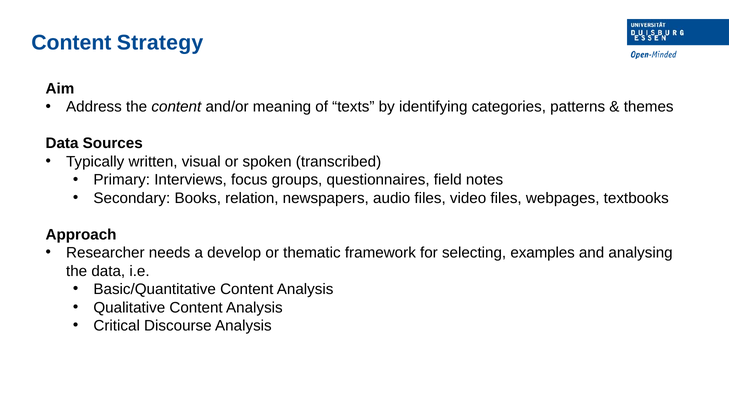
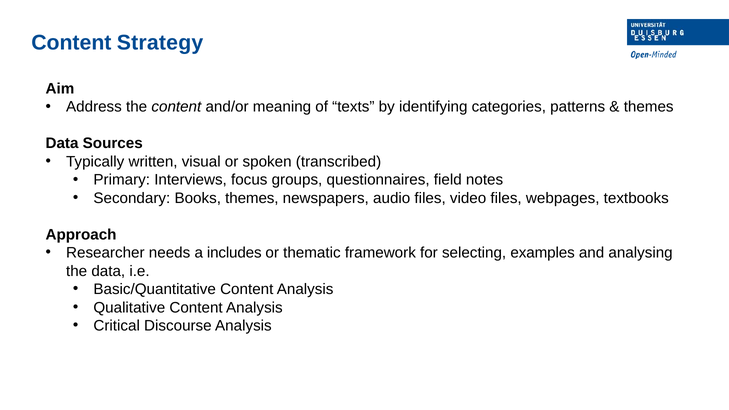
Books relation: relation -> themes
develop: develop -> includes
